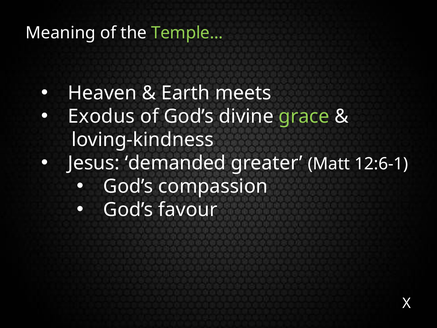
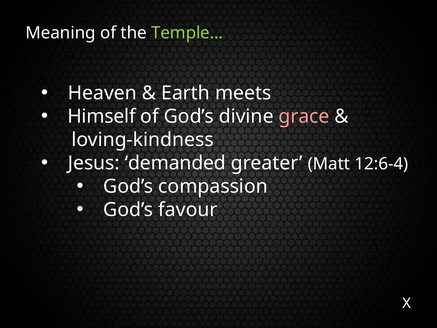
Exodus: Exodus -> Himself
grace colour: light green -> pink
12:6-1: 12:6-1 -> 12:6-4
